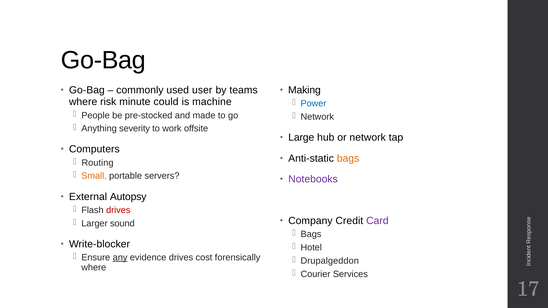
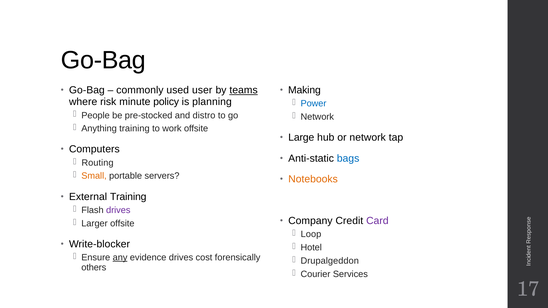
teams underline: none -> present
could: could -> policy
machine: machine -> planning
made: made -> distro
Anything severity: severity -> training
bags at (348, 158) colour: orange -> blue
Notebooks colour: purple -> orange
External Autopsy: Autopsy -> Training
drives at (118, 210) colour: red -> purple
Larger sound: sound -> offsite
Bags at (311, 234): Bags -> Loop
where at (94, 268): where -> others
